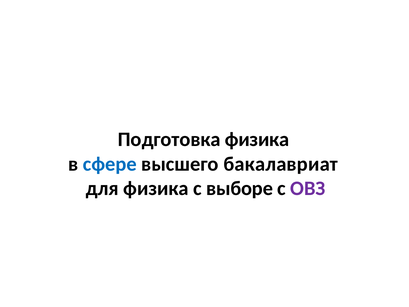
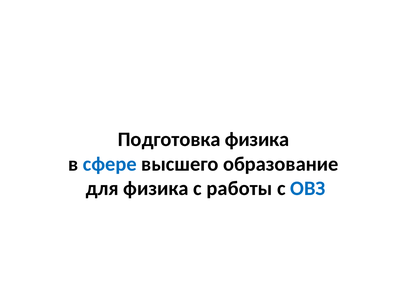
бакалавриат: бакалавриат -> образование
выборе: выборе -> работы
ОВЗ colour: purple -> blue
